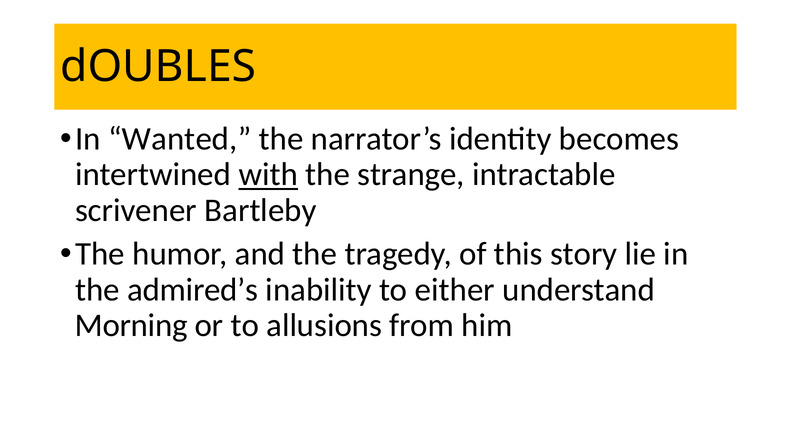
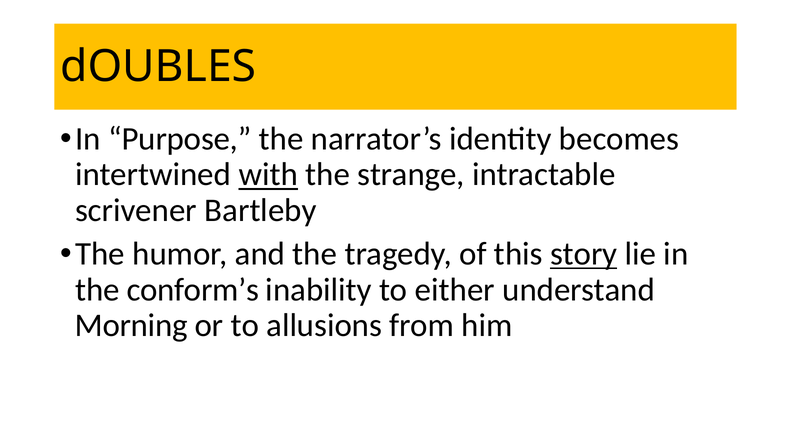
Wanted: Wanted -> Purpose
story underline: none -> present
admired’s: admired’s -> conform’s
